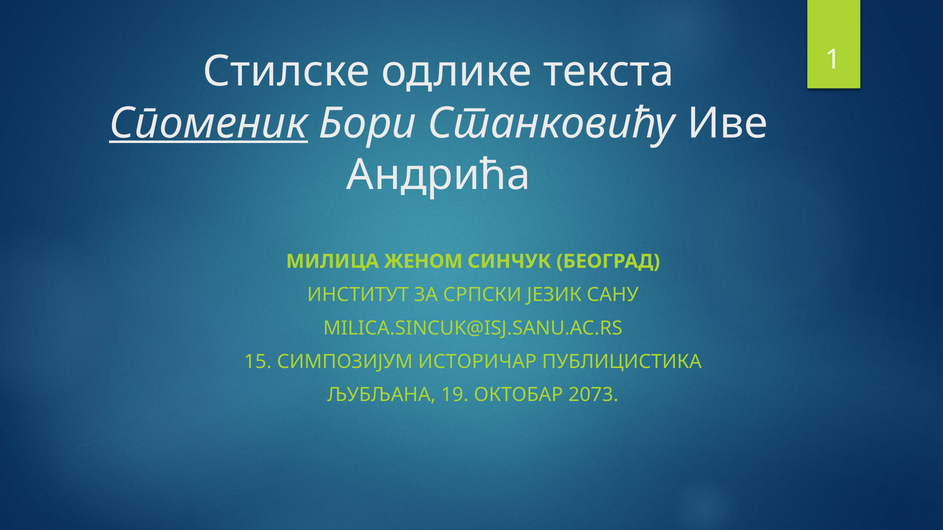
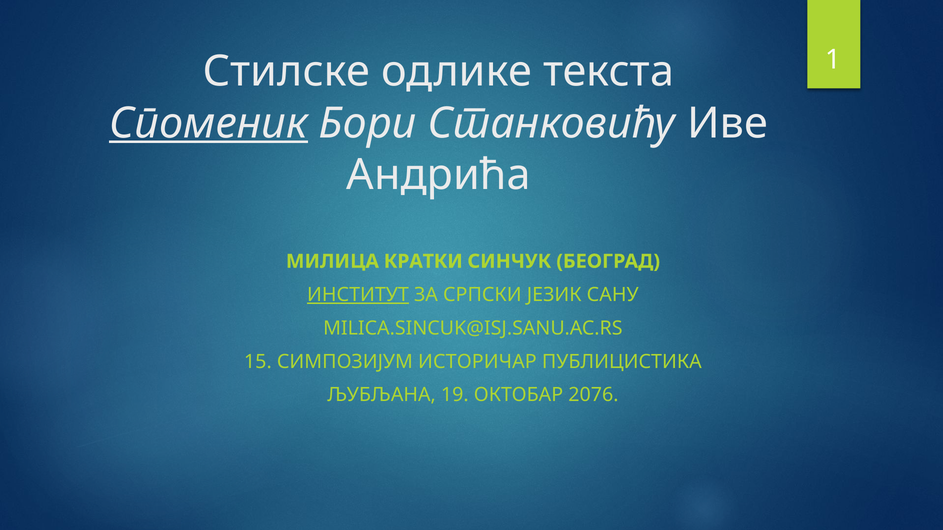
ЖЕНОМ: ЖЕНОМ -> КРАТКИ
ИНСТИТУТ underline: none -> present
2073: 2073 -> 2076
